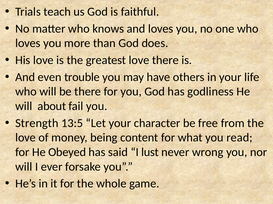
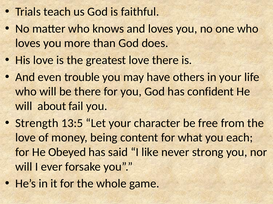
godliness: godliness -> confident
read: read -> each
lust: lust -> like
wrong: wrong -> strong
